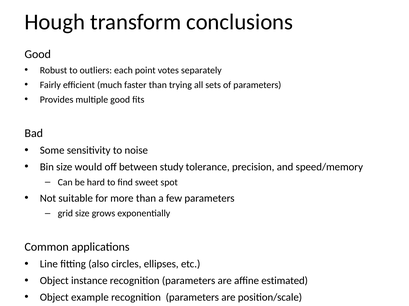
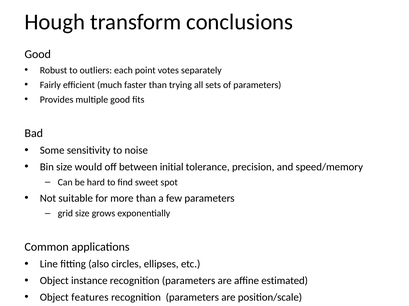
study: study -> initial
example: example -> features
